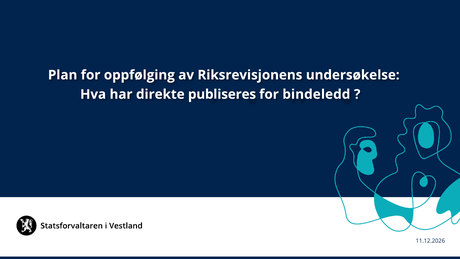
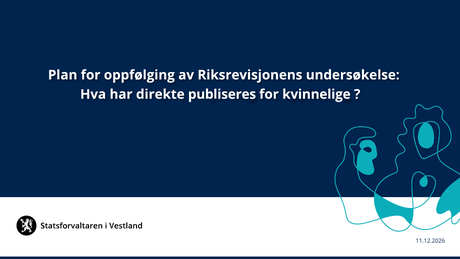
bindeledd: bindeledd -> kvinnelige
